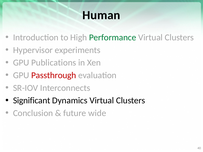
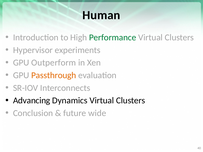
Publications: Publications -> Outperform
Passthrough colour: red -> orange
Significant: Significant -> Advancing
